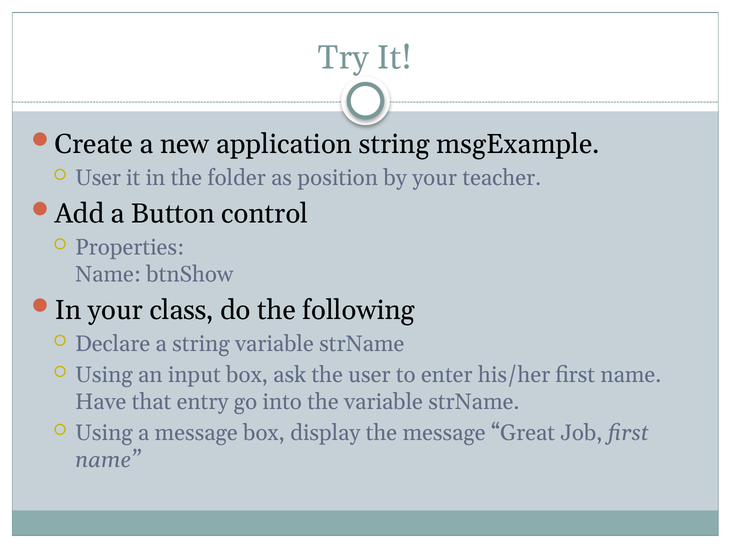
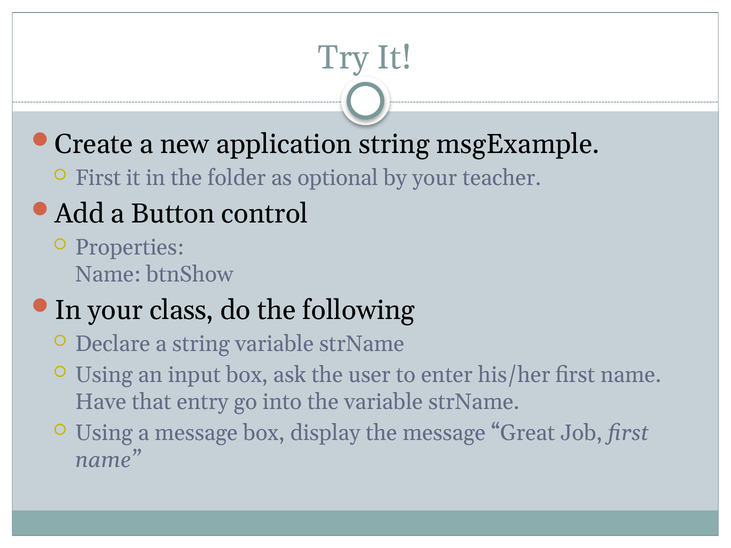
User at (98, 178): User -> First
position: position -> optional
